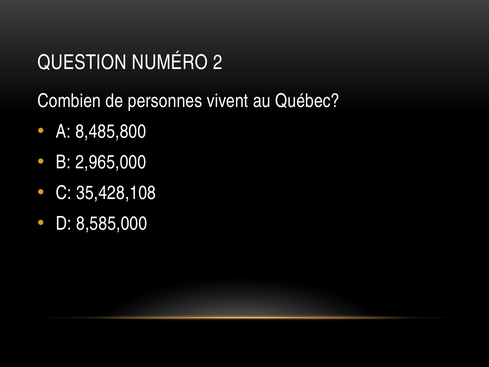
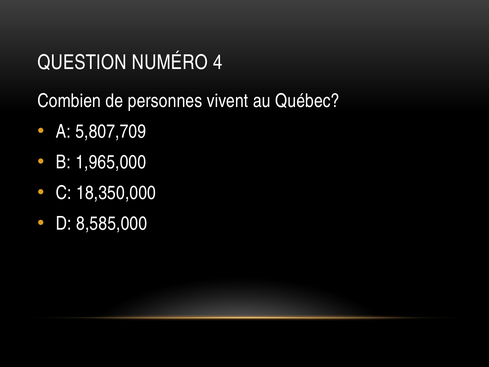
2: 2 -> 4
8,485,800: 8,485,800 -> 5,807,709
2,965,000: 2,965,000 -> 1,965,000
35,428,108: 35,428,108 -> 18,350,000
